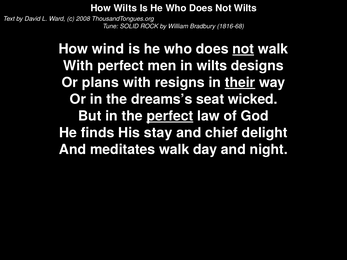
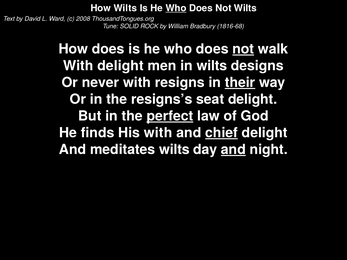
Who at (176, 8) underline: none -> present
How wind: wind -> does
With perfect: perfect -> delight
plans: plans -> never
dreams’s: dreams’s -> resigns’s
seat wicked: wicked -> delight
His stay: stay -> with
chief underline: none -> present
meditates walk: walk -> wilts
and at (233, 150) underline: none -> present
